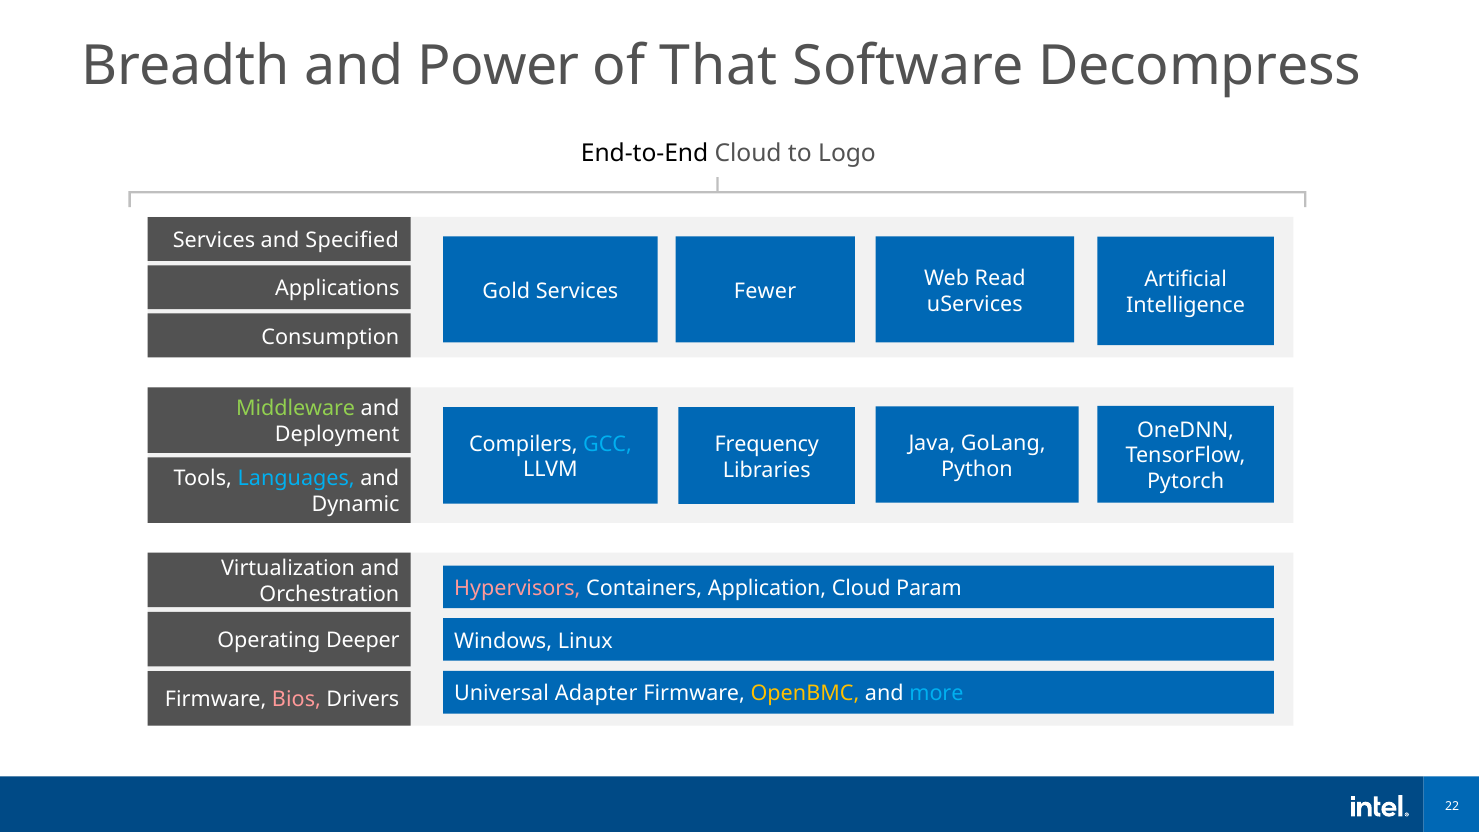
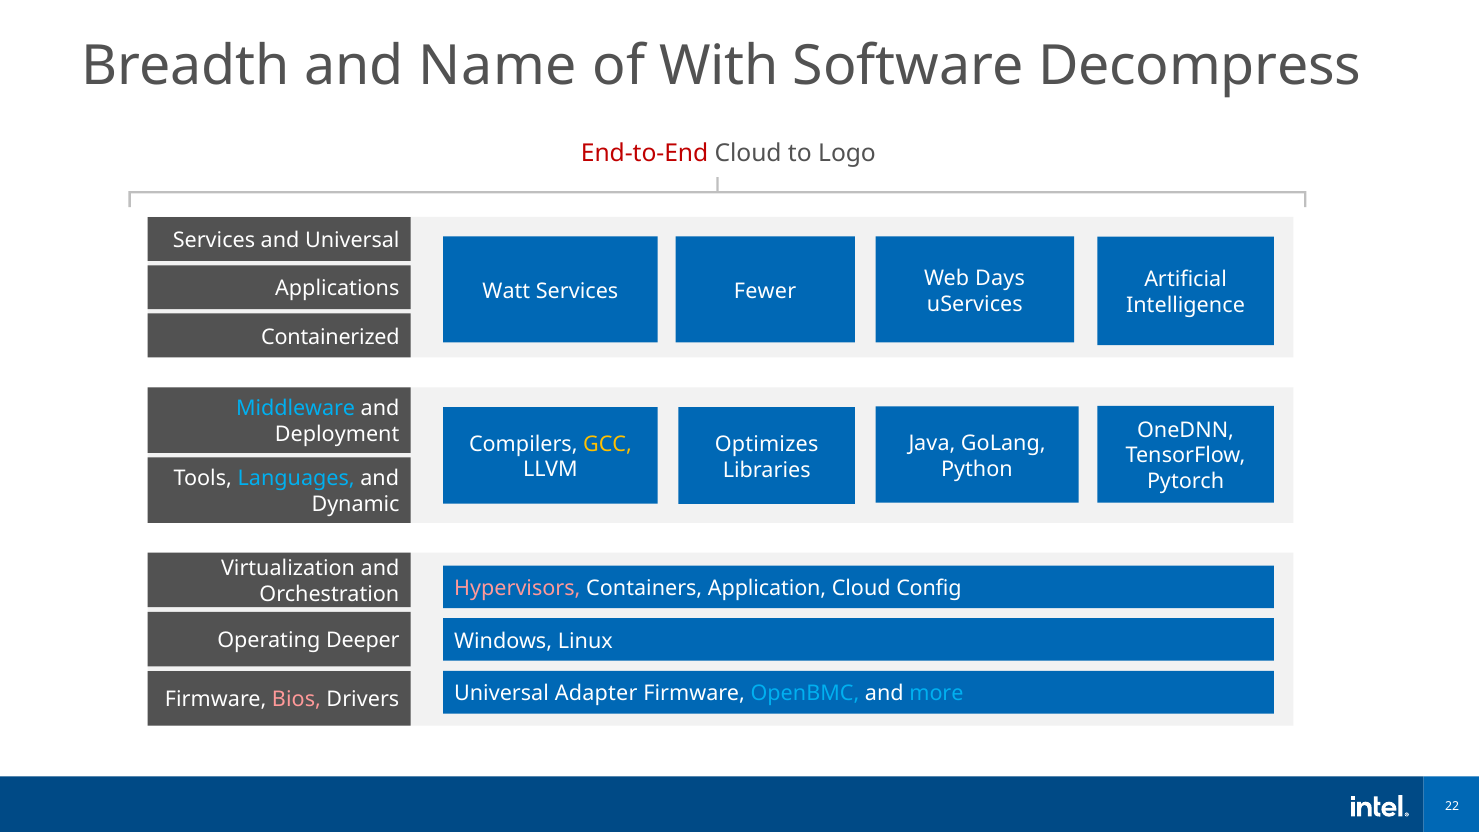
Power: Power -> Name
That: That -> With
End-to-End colour: black -> red
and Specified: Specified -> Universal
Read: Read -> Days
Gold: Gold -> Watt
Consumption: Consumption -> Containerized
Middleware colour: light green -> light blue
GCC colour: light blue -> yellow
Frequency: Frequency -> Optimizes
Param: Param -> Config
OpenBMC colour: yellow -> light blue
